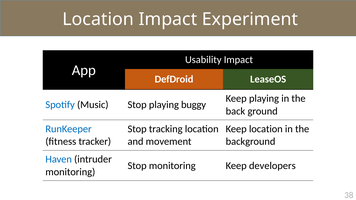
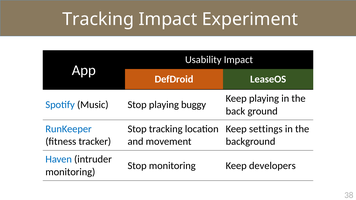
Location at (98, 19): Location -> Tracking
Keep location: location -> settings
